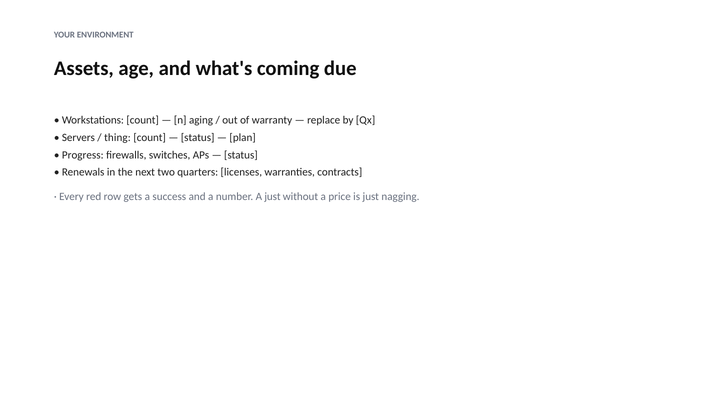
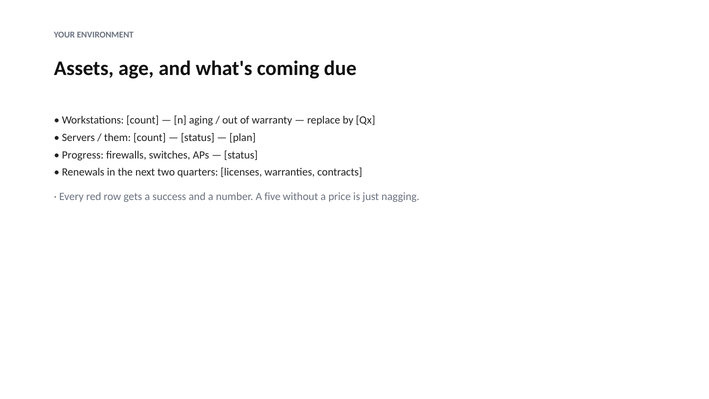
thing: thing -> them
A just: just -> five
